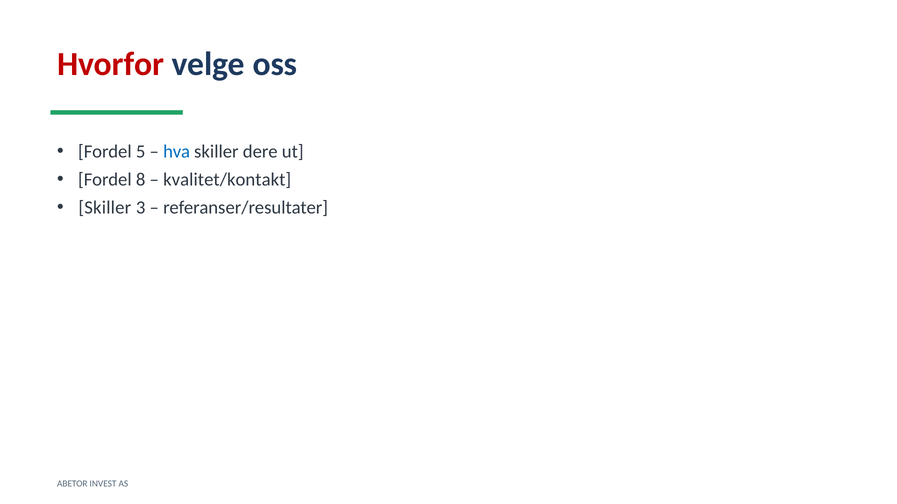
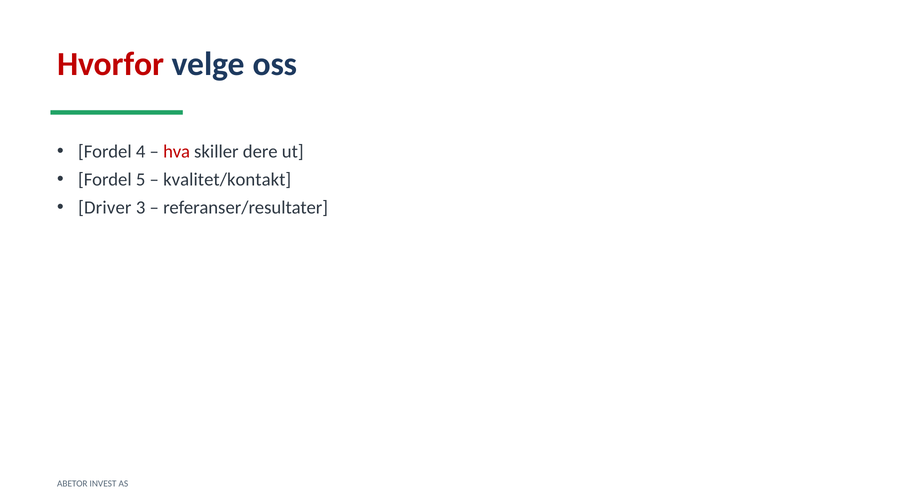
5: 5 -> 4
hva colour: blue -> red
8: 8 -> 5
Skiller at (105, 208): Skiller -> Driver
